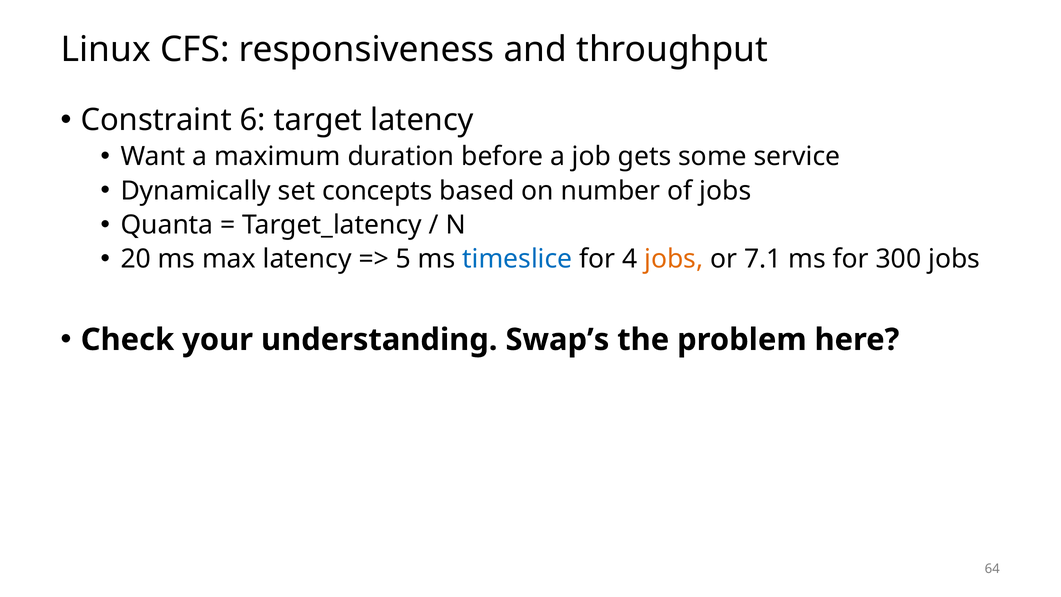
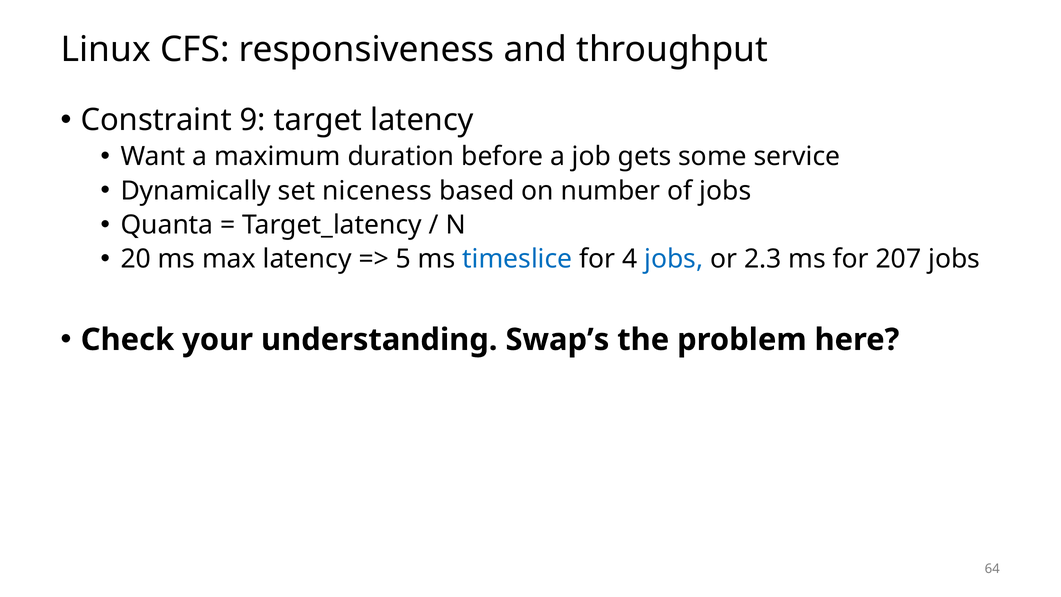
6: 6 -> 9
concepts: concepts -> niceness
jobs at (674, 259) colour: orange -> blue
7.1: 7.1 -> 2.3
300: 300 -> 207
